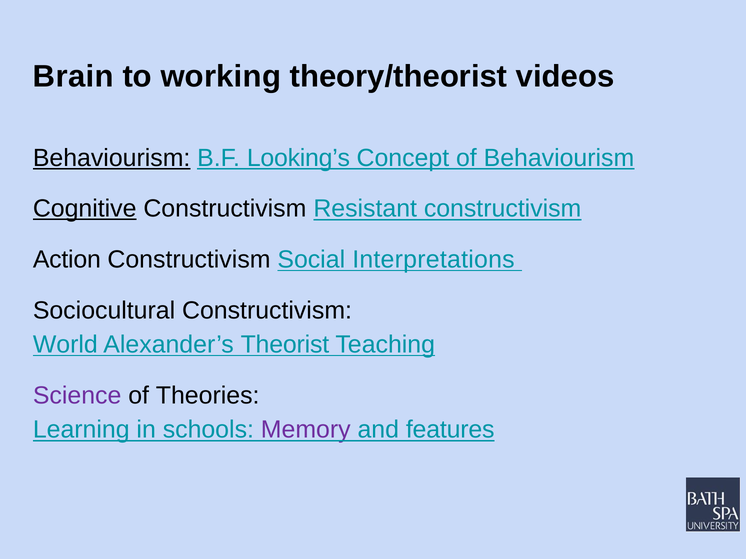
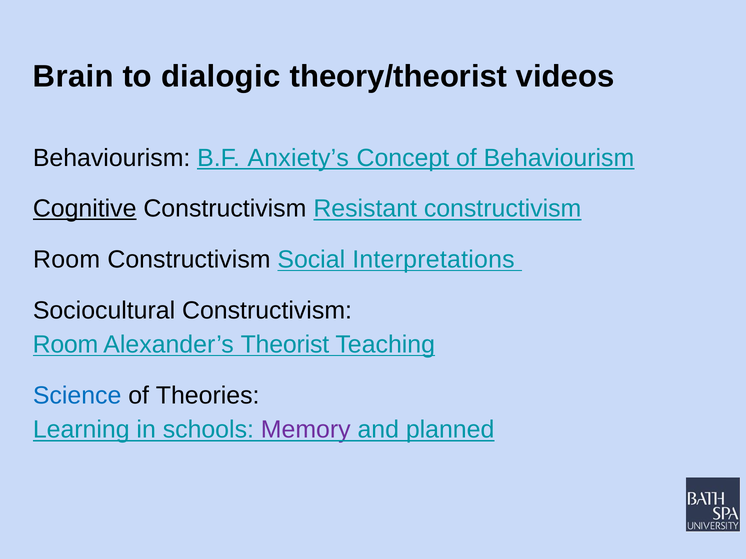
working: working -> dialogic
Behaviourism at (112, 158) underline: present -> none
Looking’s: Looking’s -> Anxiety’s
Action at (67, 260): Action -> Room
World at (65, 345): World -> Room
Science colour: purple -> blue
features: features -> planned
